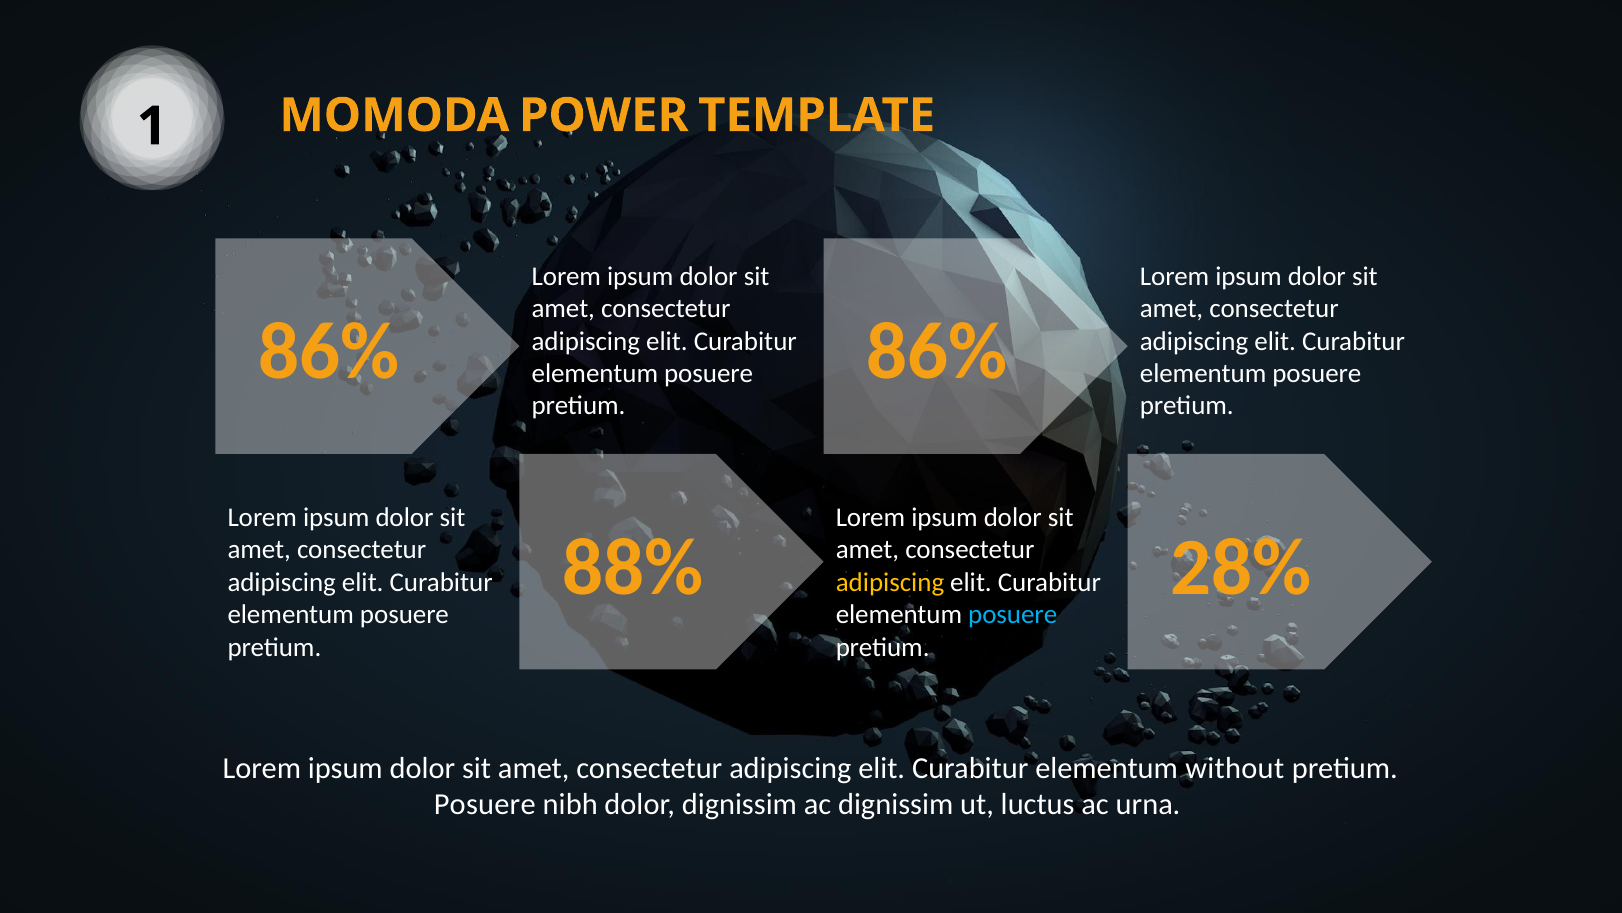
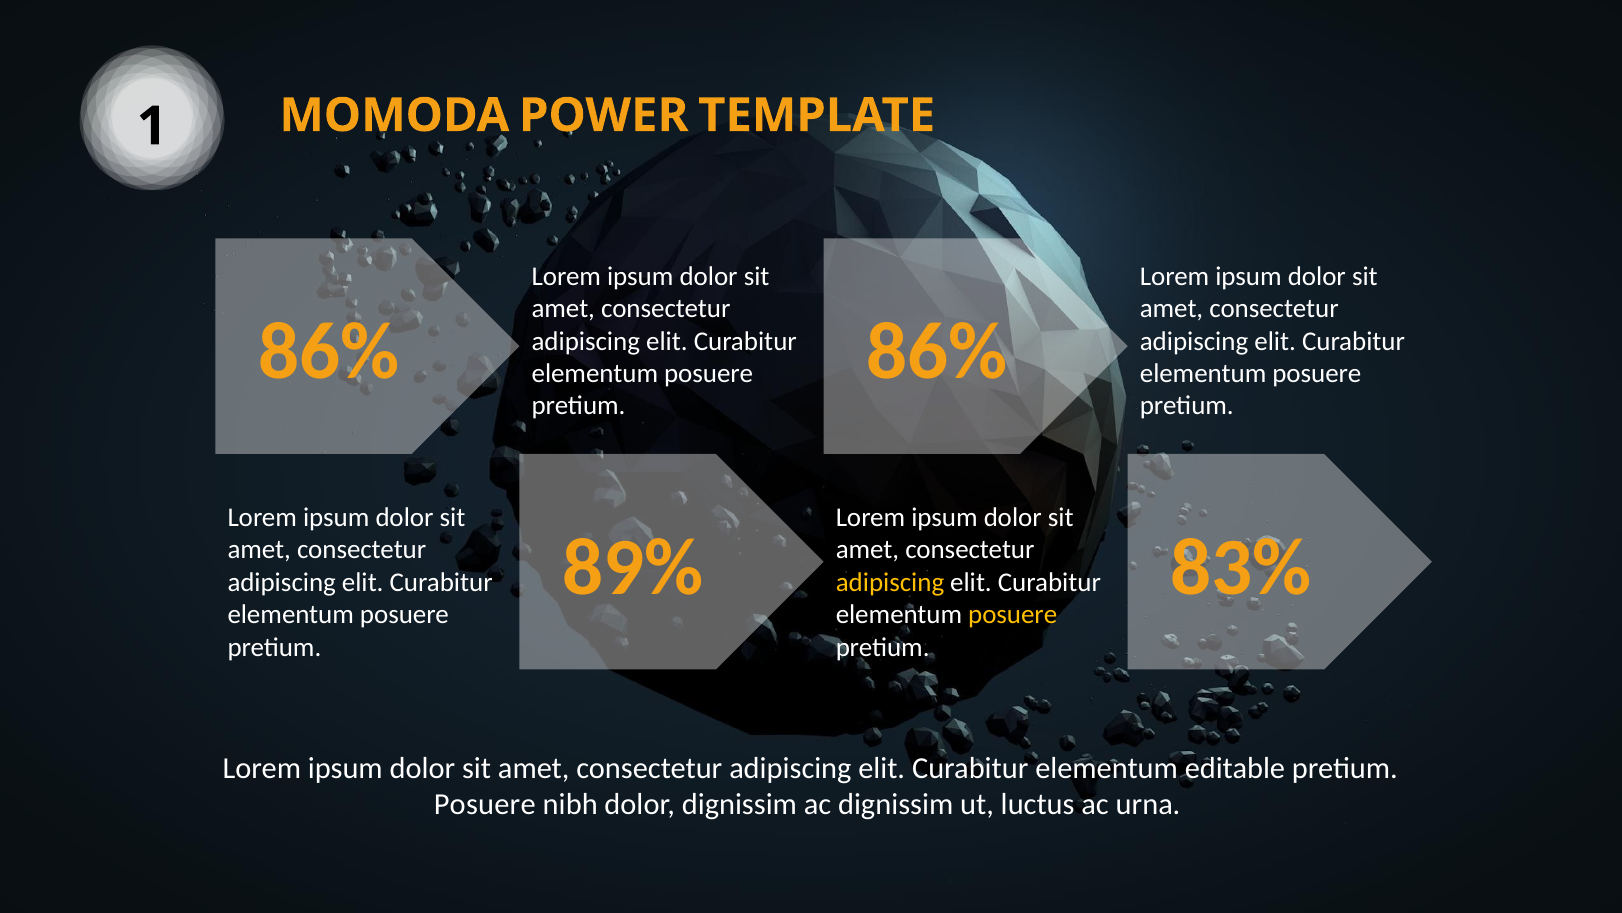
88%: 88% -> 89%
28%: 28% -> 83%
posuere at (1013, 614) colour: light blue -> yellow
without: without -> editable
